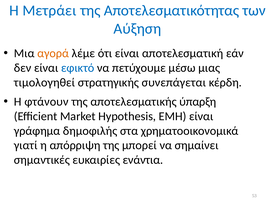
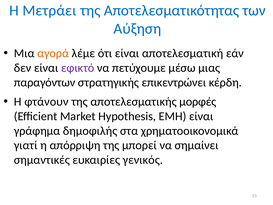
εφικτό colour: blue -> purple
τιμολογηθεί: τιμολογηθεί -> παραγόντων
συνεπάγεται: συνεπάγεται -> επικεντρώνει
ύπαρξη: ύπαρξη -> μορφές
ενάντια: ενάντια -> γενικός
